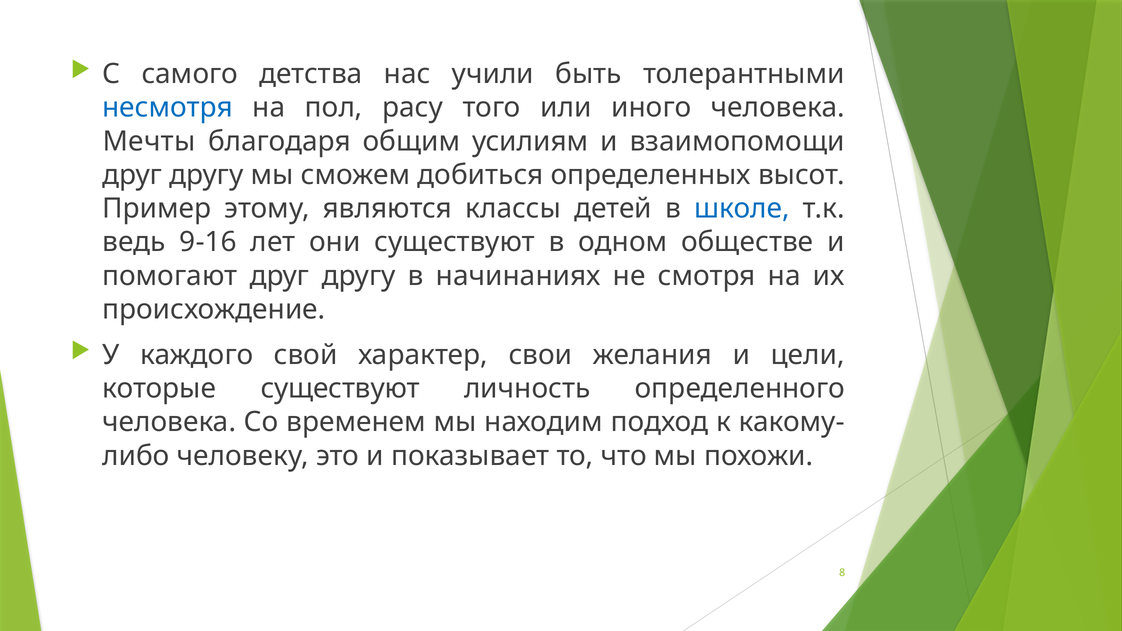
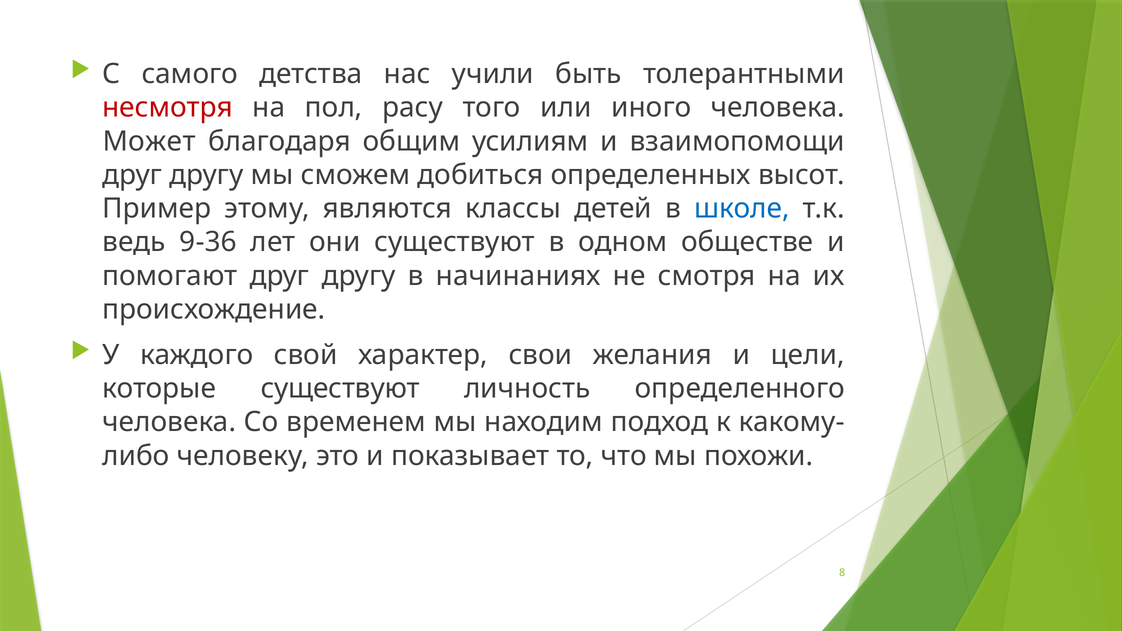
несмотря colour: blue -> red
Мечты: Мечты -> Может
9-16: 9-16 -> 9-36
